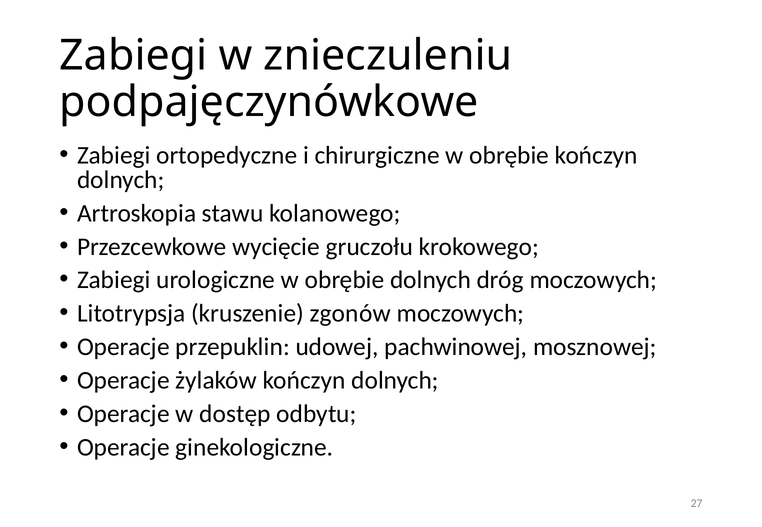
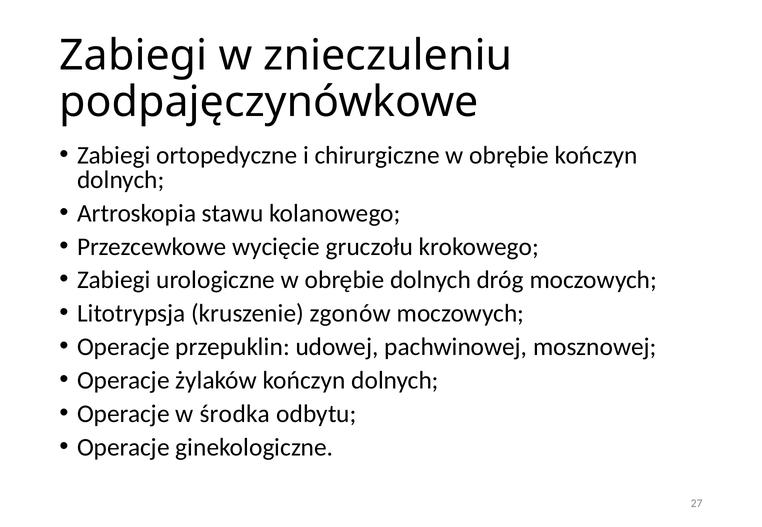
dostęp: dostęp -> środka
